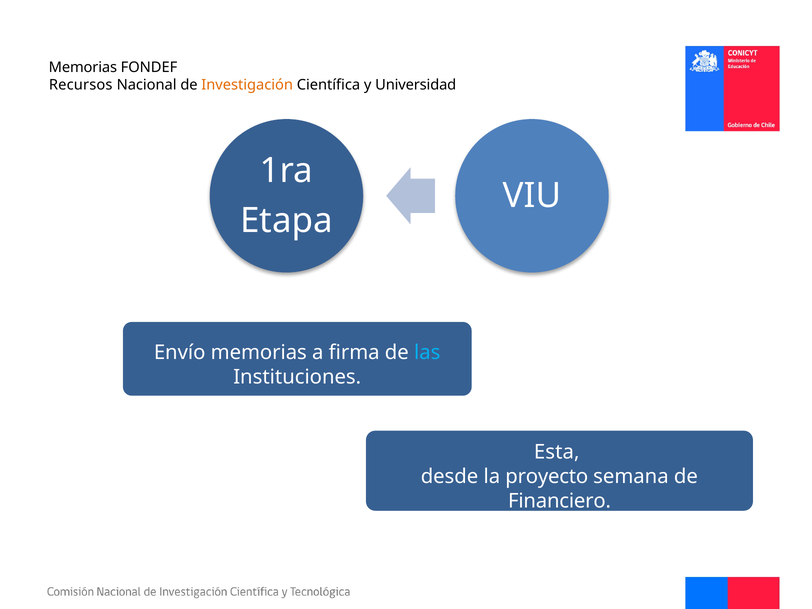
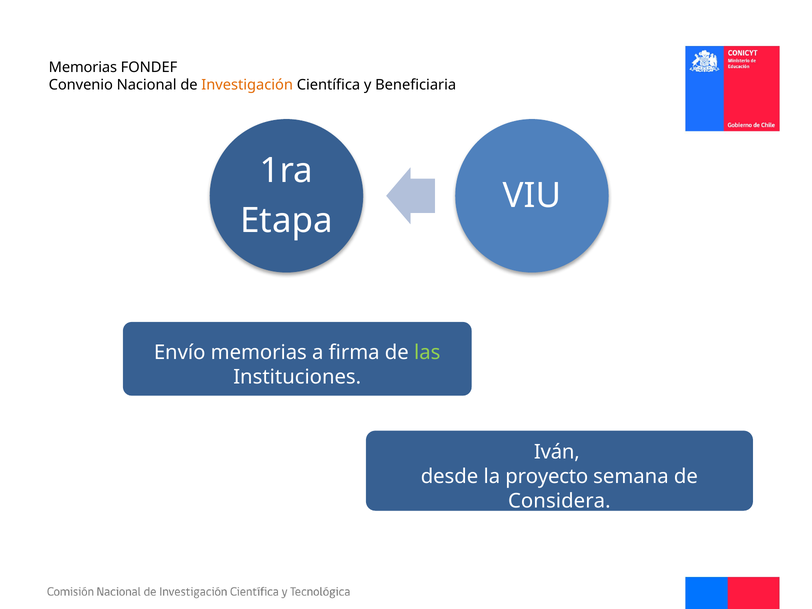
Recursos: Recursos -> Convenio
Universidad: Universidad -> Beneficiaria
las colour: light blue -> light green
Esta: Esta -> Iván
Financiero: Financiero -> Considera
